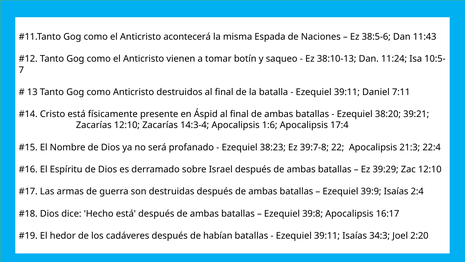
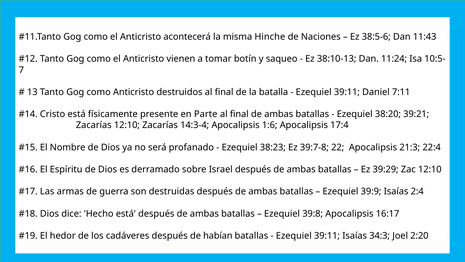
Espada: Espada -> Hinche
Áspid: Áspid -> Parte
